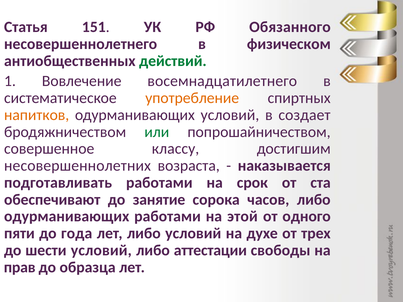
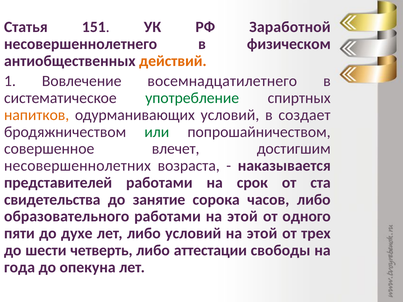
Обязанного: Обязанного -> Заработной
действий colour: green -> orange
употребление colour: orange -> green
классу: классу -> влечет
подготавливать: подготавливать -> представителей
обеспечивают: обеспечивают -> свидетельства
одурманивающих at (67, 217): одурманивающих -> образовательного
года: года -> духе
духе at (262, 234): духе -> этой
шести условий: условий -> четверть
прав: прав -> года
образца: образца -> опекуна
